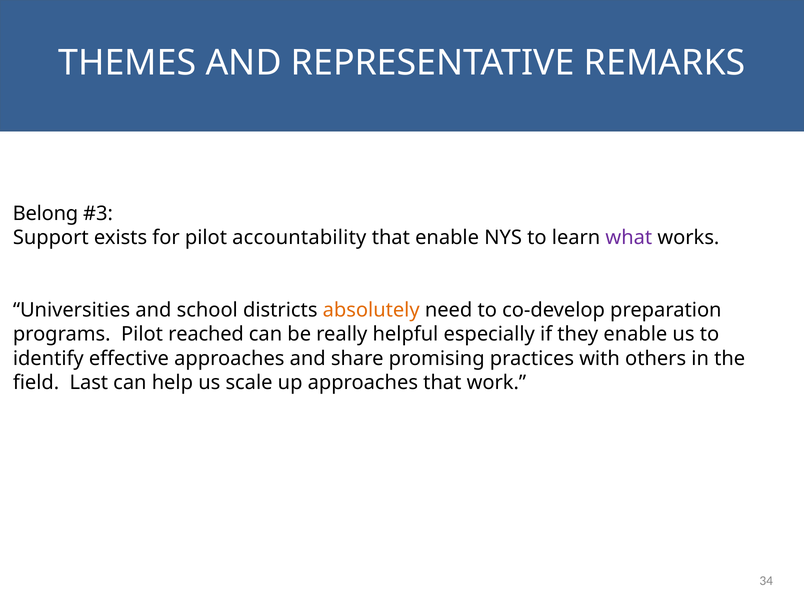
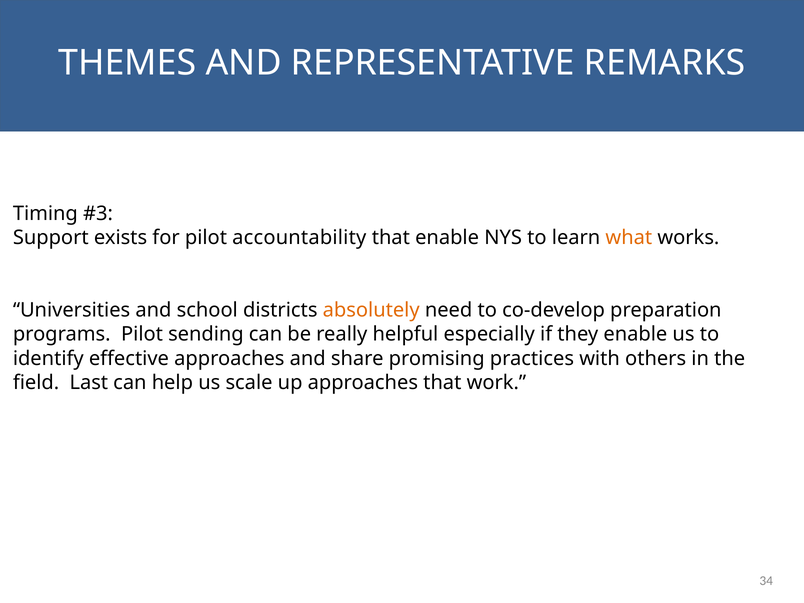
Belong: Belong -> Timing
what colour: purple -> orange
reached: reached -> sending
